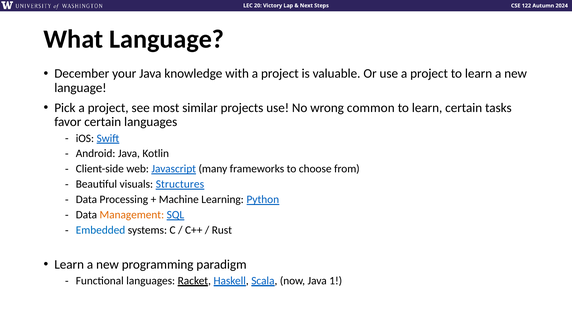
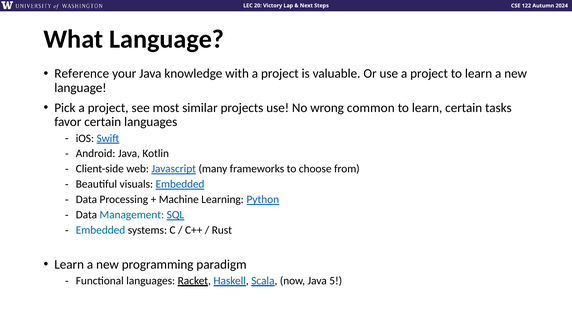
December: December -> Reference
visuals Structures: Structures -> Embedded
Management colour: orange -> blue
1: 1 -> 5
